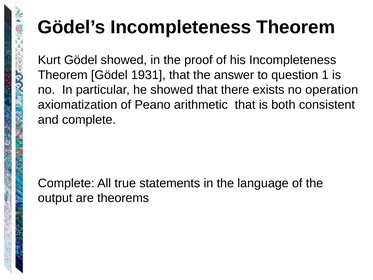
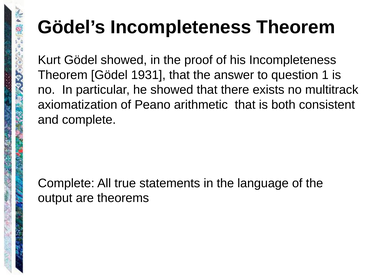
operation: operation -> multitrack
